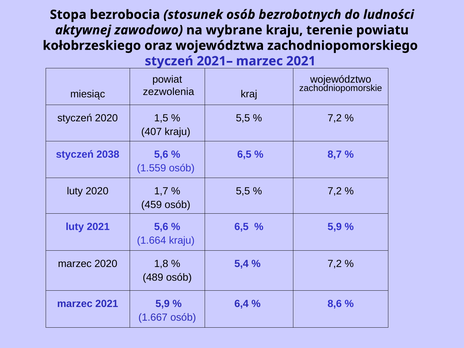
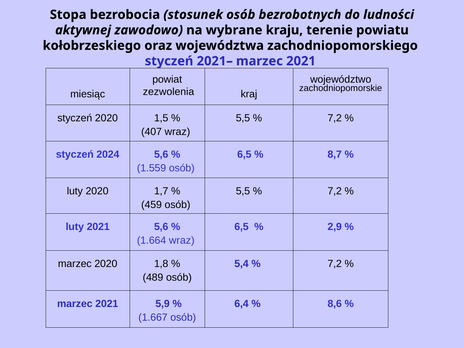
407 kraju: kraju -> wraz
2038: 2038 -> 2024
5,9 at (335, 227): 5,9 -> 2,9
1.664 kraju: kraju -> wraz
